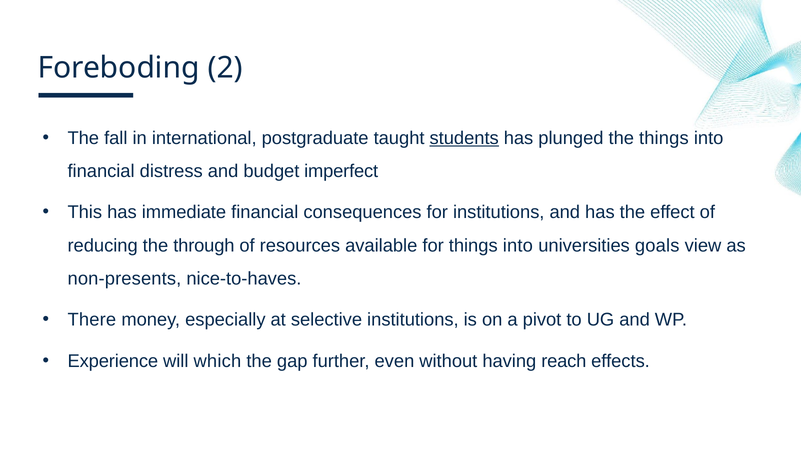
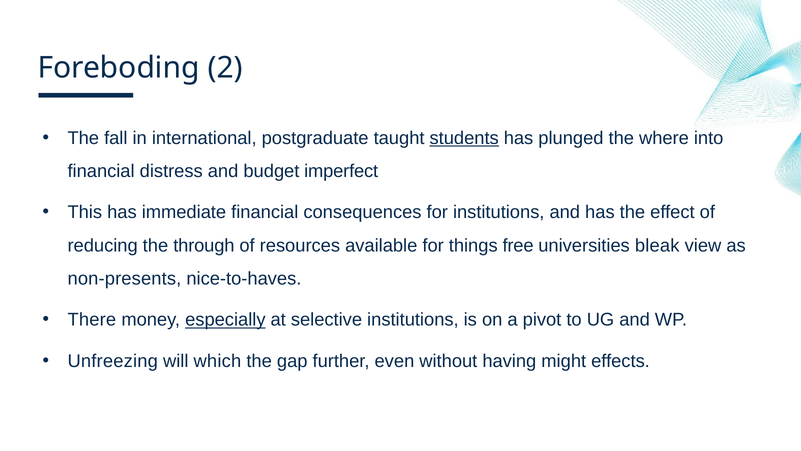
the things: things -> where
for things into: into -> free
goals: goals -> bleak
especially underline: none -> present
Experience: Experience -> Unfreezing
reach: reach -> might
